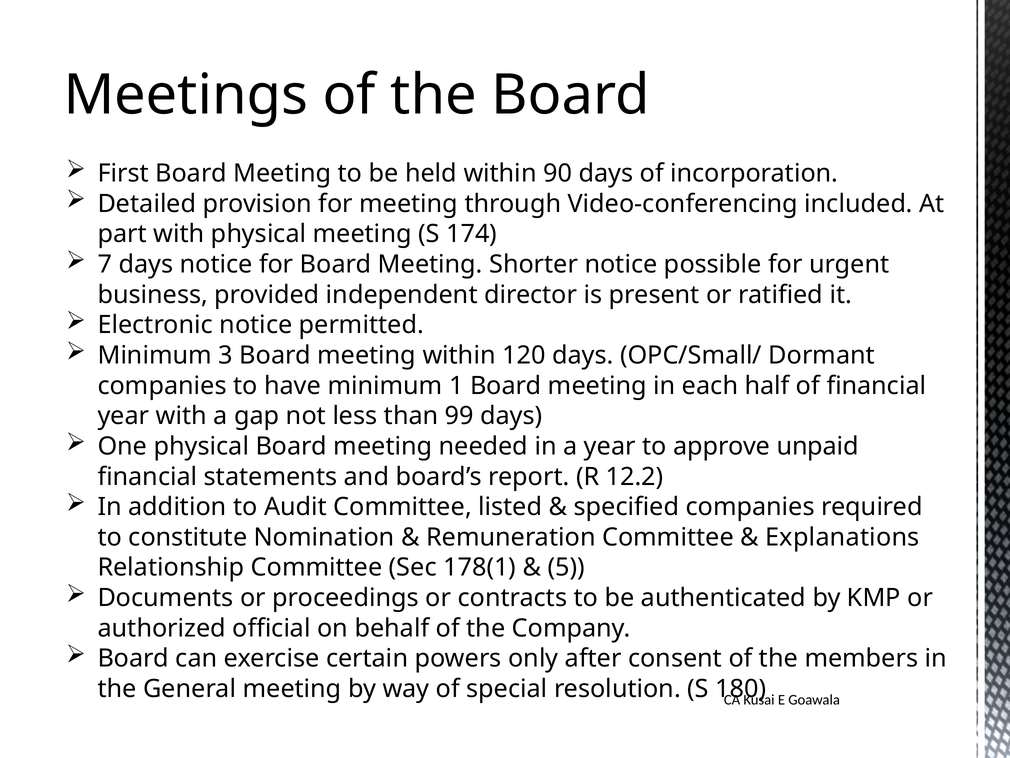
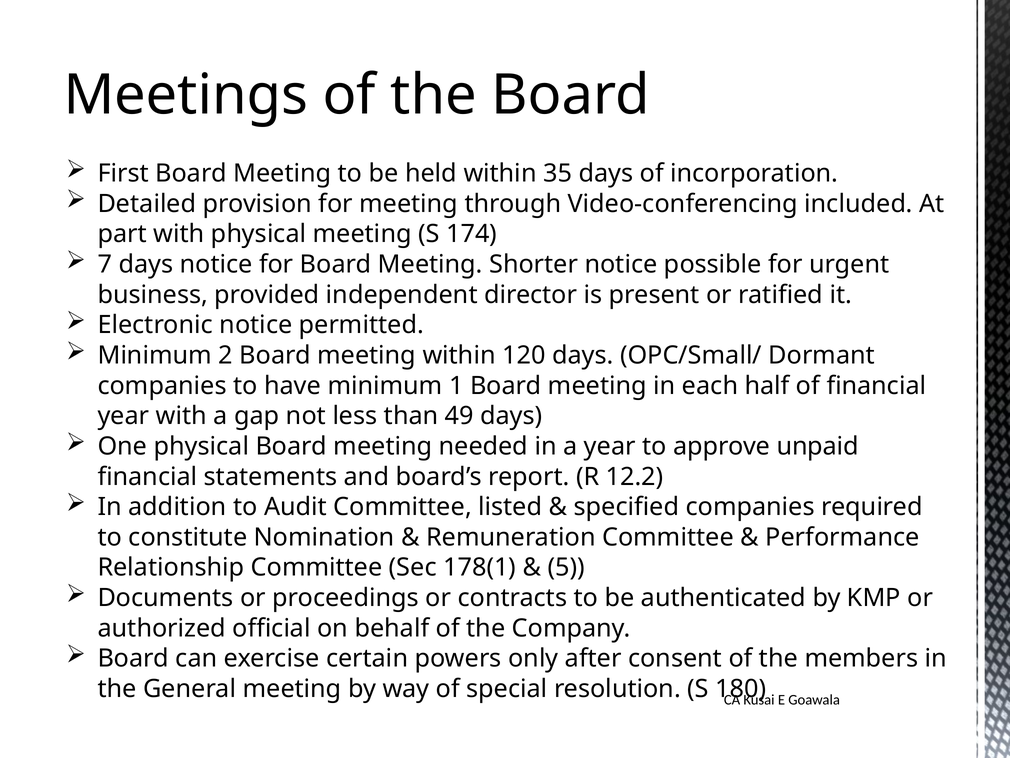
90: 90 -> 35
3: 3 -> 2
99: 99 -> 49
Explanations: Explanations -> Performance
